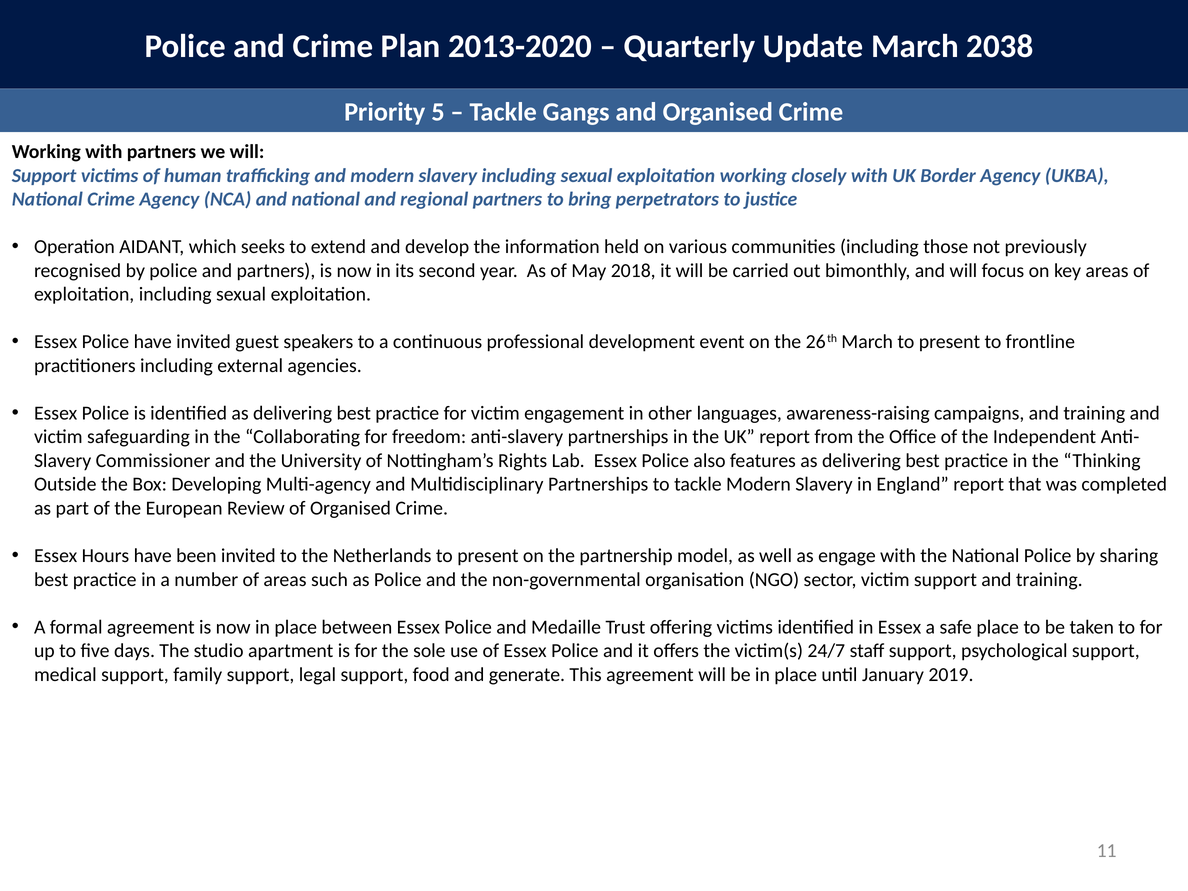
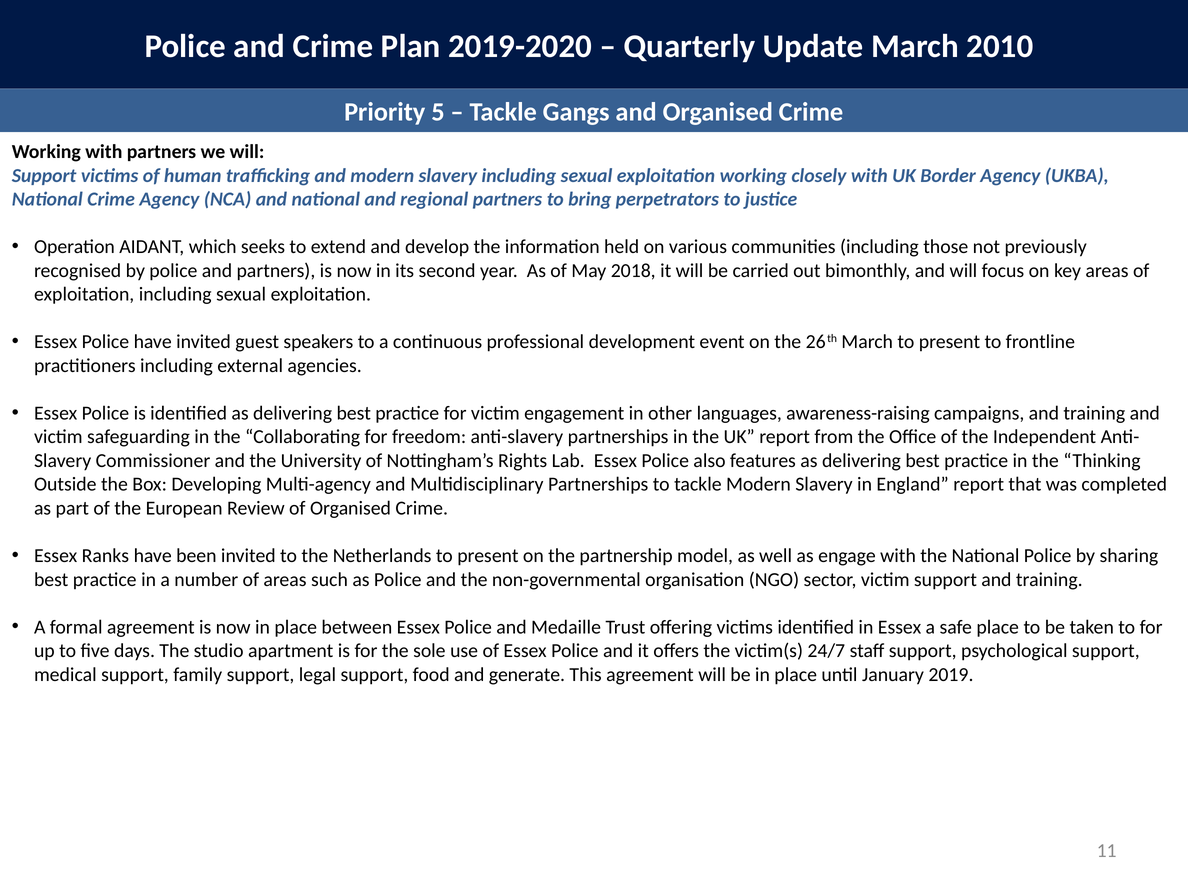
2013-2020: 2013-2020 -> 2019-2020
2038: 2038 -> 2010
Hours: Hours -> Ranks
